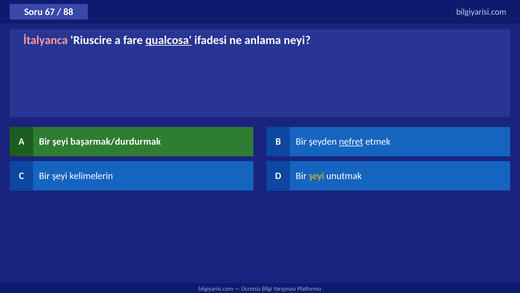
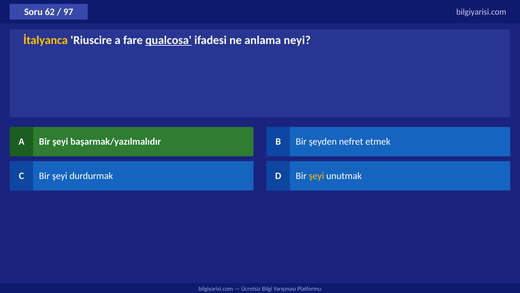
67: 67 -> 62
88: 88 -> 97
İtalyanca colour: pink -> yellow
başarmak/durdurmak: başarmak/durdurmak -> başarmak/yazılmalıdır
nefret underline: present -> none
kelimelerin: kelimelerin -> durdurmak
